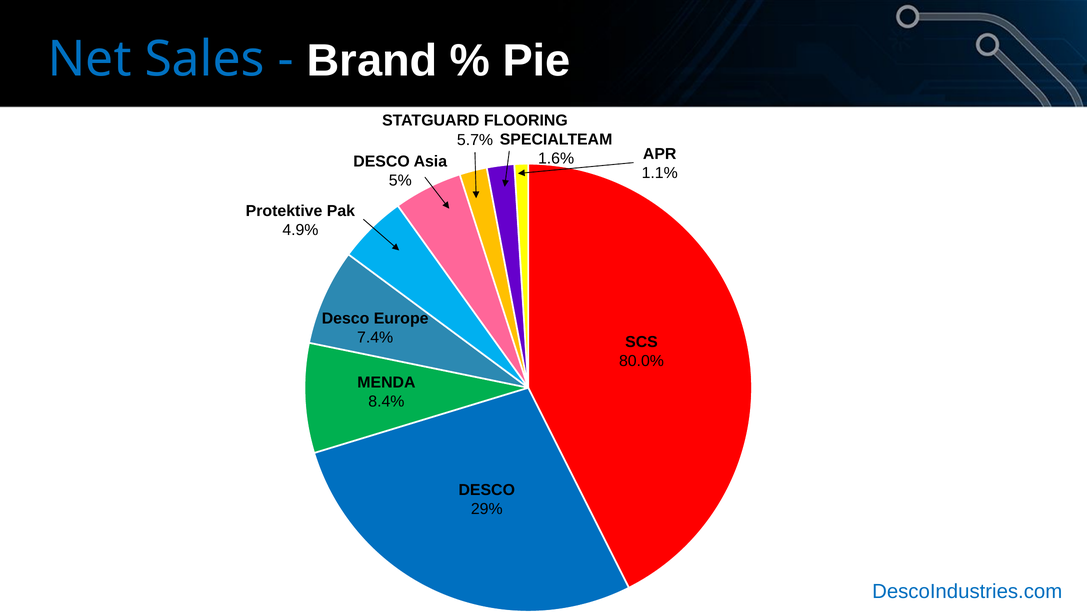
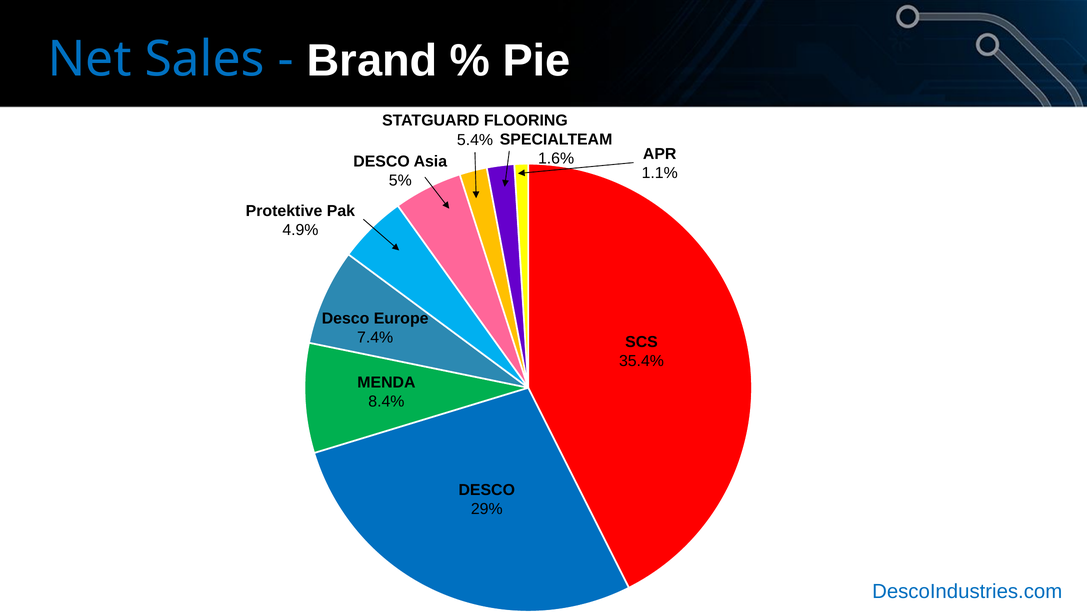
5.7%: 5.7% -> 5.4%
80.0%: 80.0% -> 35.4%
